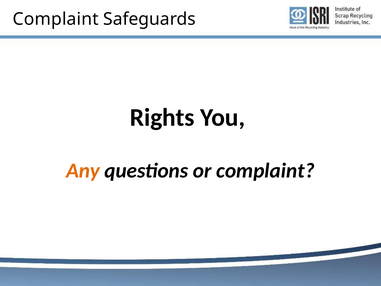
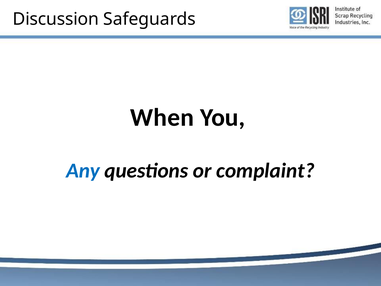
Complaint at (56, 19): Complaint -> Discussion
Rights: Rights -> When
Any colour: orange -> blue
